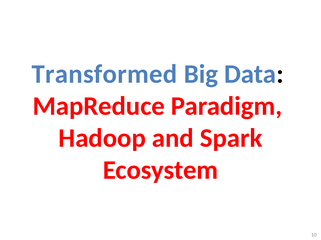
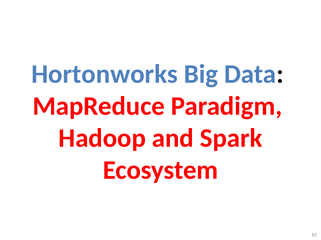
Transformed: Transformed -> Hortonworks
